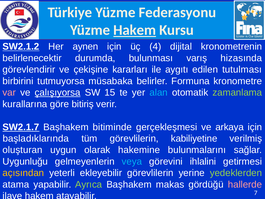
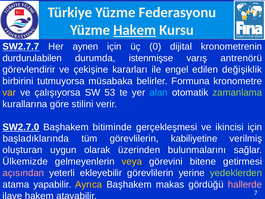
SW2.1.2: SW2.1.2 -> SW2.7.7
4: 4 -> 0
belirlenecektir: belirlenecektir -> durdurulabilen
bulunması: bulunması -> istenmişse
hizasında: hizasında -> antrenörü
aygıtı: aygıtı -> engel
tutulması: tutulması -> değişiklik
var colour: pink -> yellow
çalışıyorsa underline: present -> none
15: 15 -> 53
bitiriş: bitiriş -> stilini
SW2.1.7: SW2.1.7 -> SW2.7.0
arkaya: arkaya -> ikincisi
hakemine: hakemine -> üzerinden
Uygunluğu: Uygunluğu -> Ülkemizde
veya colour: light blue -> yellow
ihlalini: ihlalini -> bitene
açısından colour: yellow -> pink
Ayrıca colour: light green -> yellow
